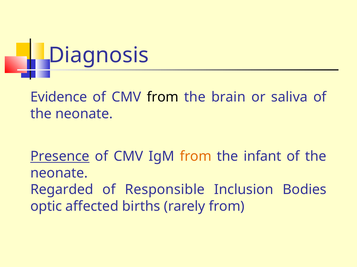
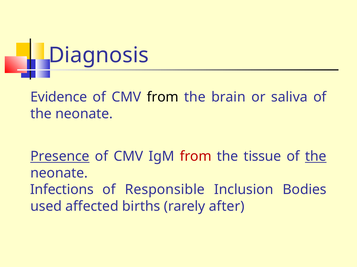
from at (196, 157) colour: orange -> red
infant: infant -> tissue
the at (316, 157) underline: none -> present
Regarded: Regarded -> Infections
optic: optic -> used
rarely from: from -> after
